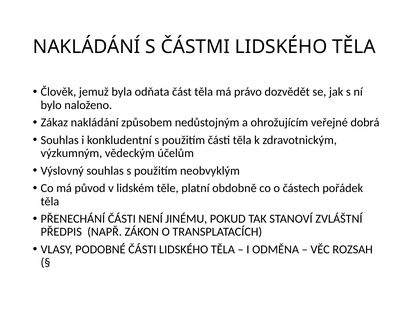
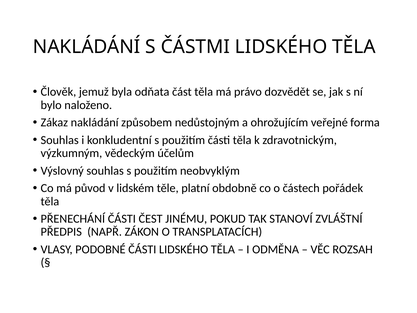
dobrá: dobrá -> forma
NENÍ: NENÍ -> ČEST
